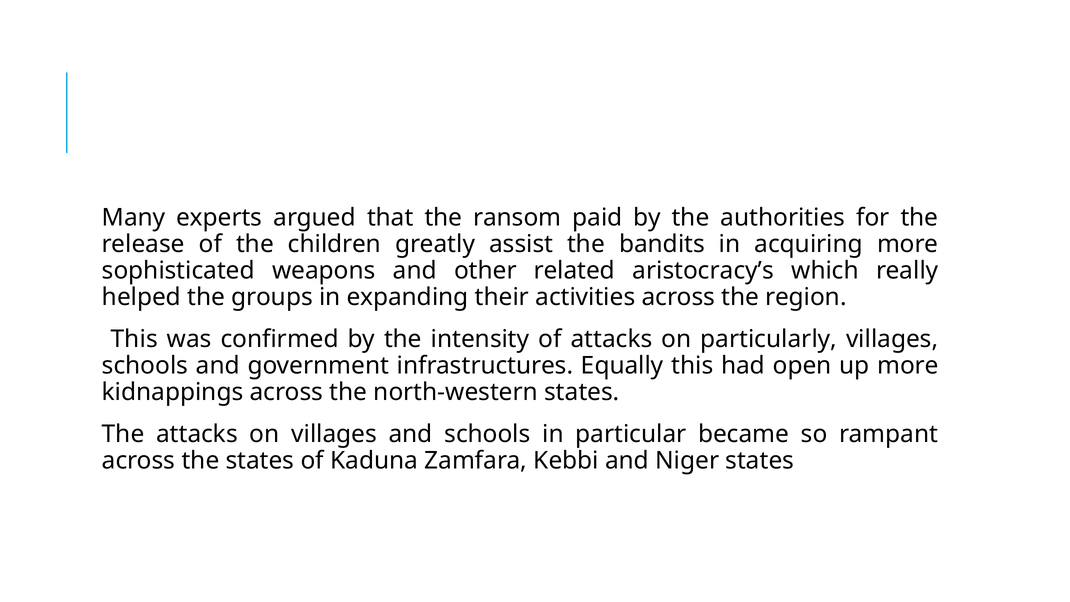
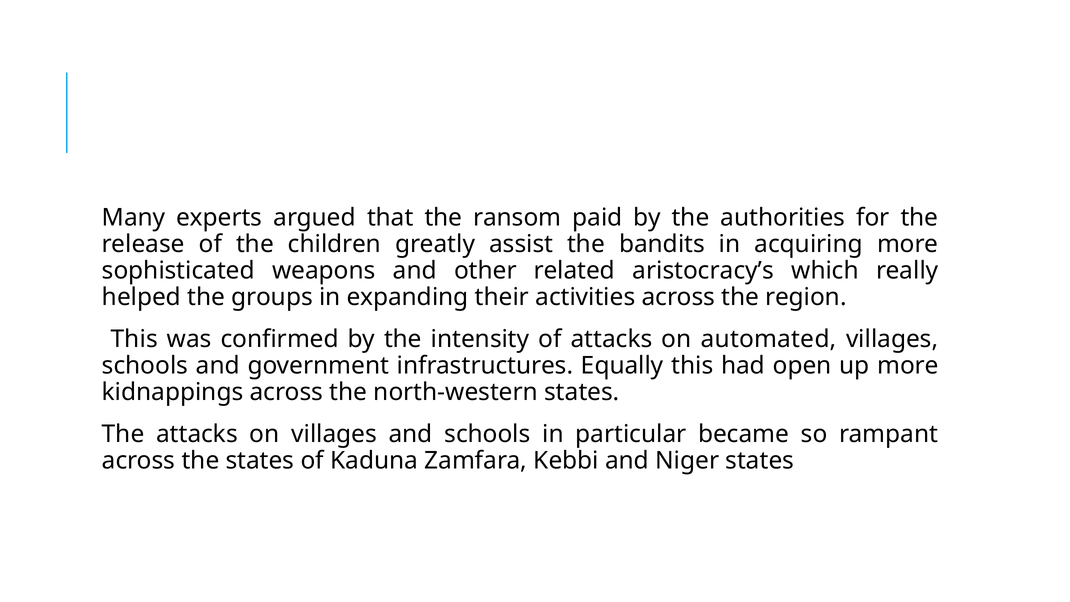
particularly: particularly -> automated
